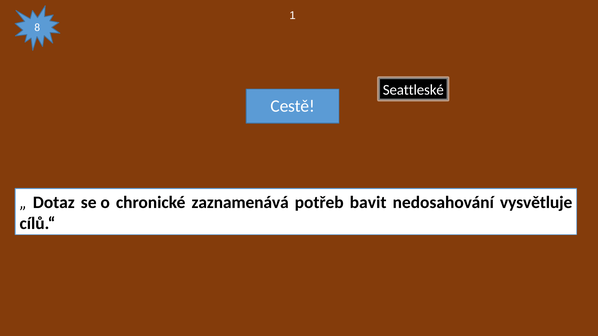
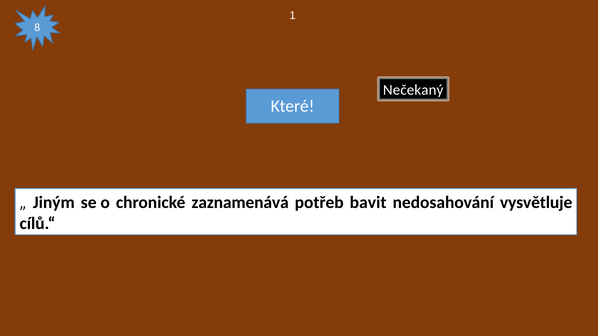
Seattleské: Seattleské -> Nečekaný
Cestě: Cestě -> Které
Dotaz: Dotaz -> Jiným
